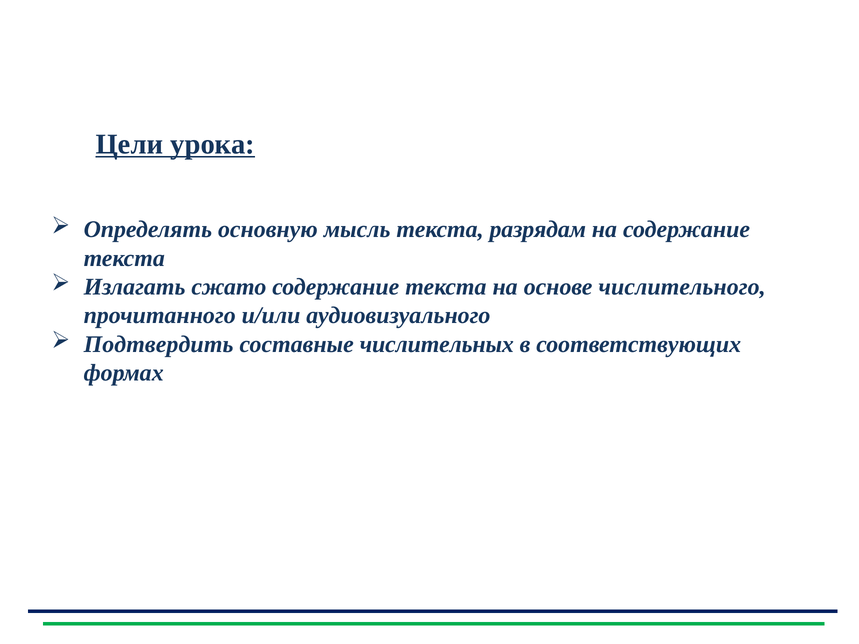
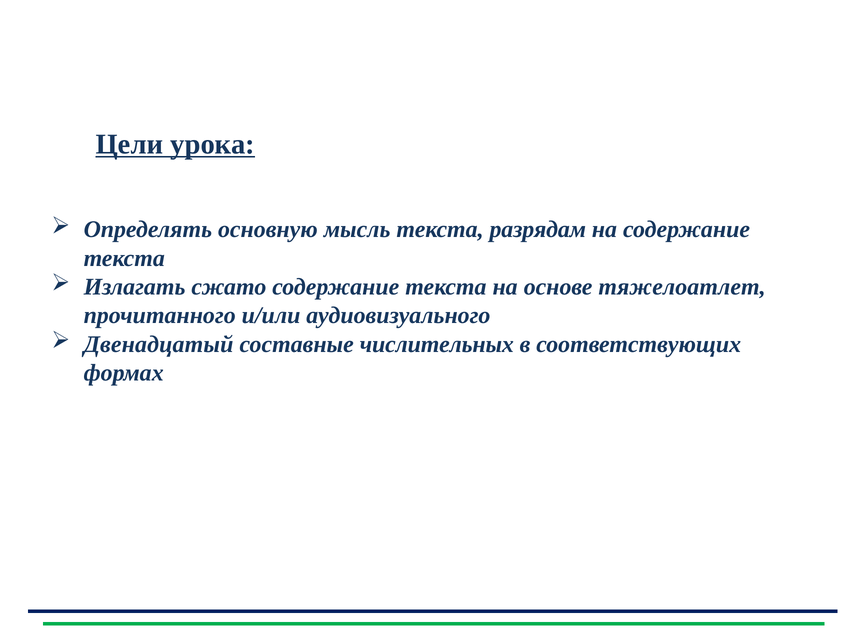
числительного: числительного -> тяжелоатлет
Подтвердить: Подтвердить -> Двенадцатый
